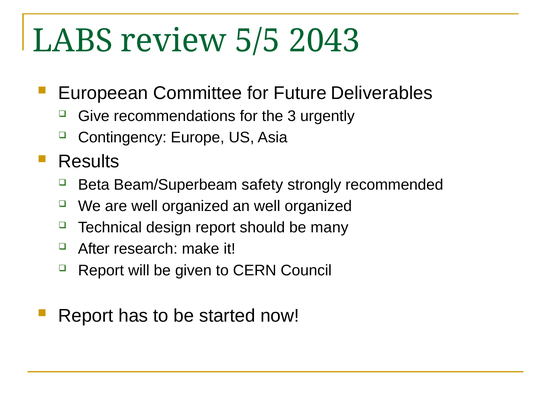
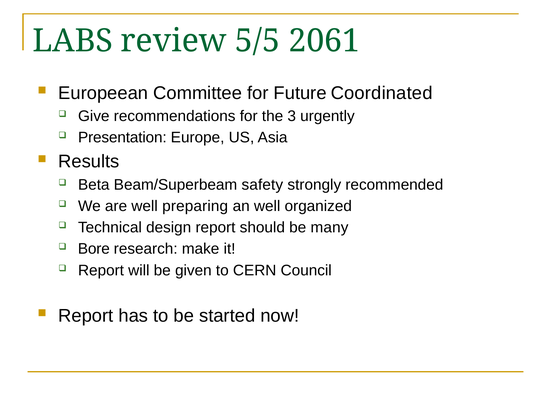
2043: 2043 -> 2061
Deliverables: Deliverables -> Coordinated
Contingency: Contingency -> Presentation
are well organized: organized -> preparing
After: After -> Bore
